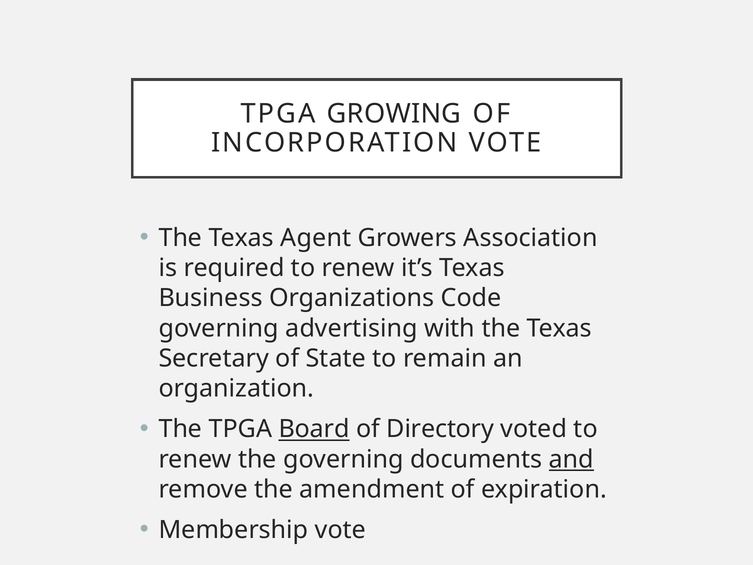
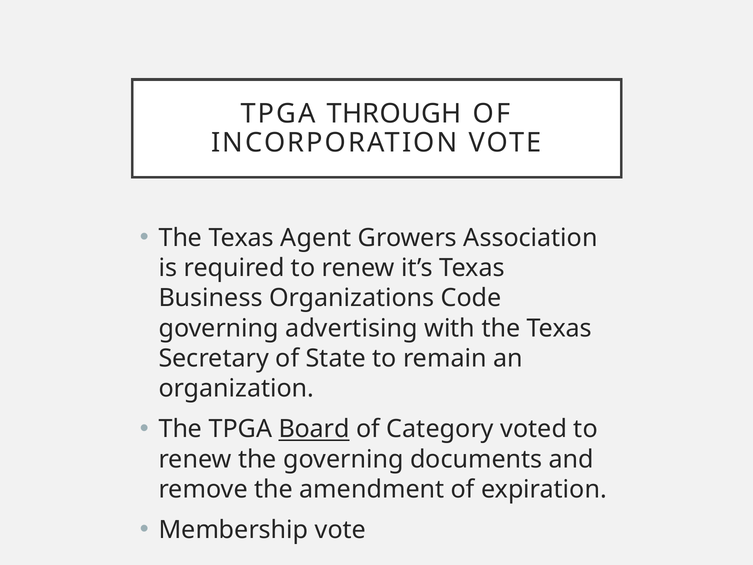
GROWING: GROWING -> THROUGH
Directory: Directory -> Category
and underline: present -> none
